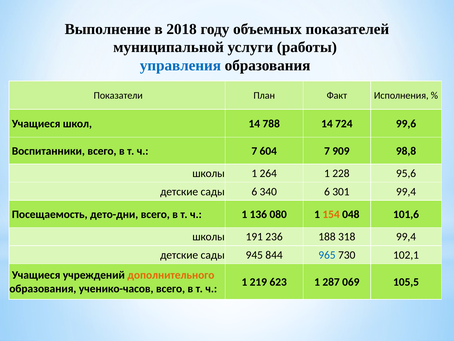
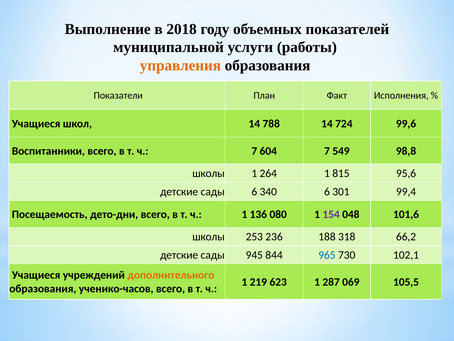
управления colour: blue -> orange
909: 909 -> 549
228: 228 -> 815
154 colour: orange -> purple
191: 191 -> 253
318 99,4: 99,4 -> 66,2
